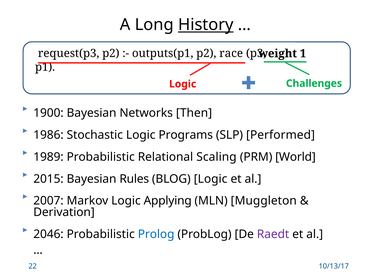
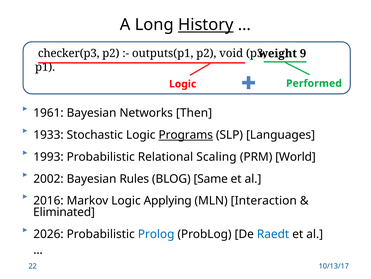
request(p3: request(p3 -> checker(p3
race: race -> void
1: 1 -> 9
Challenges: Challenges -> Performed
1900: 1900 -> 1961
1986: 1986 -> 1933
Programs underline: none -> present
Performed: Performed -> Languages
1989: 1989 -> 1993
2015: 2015 -> 2002
BLOG Logic: Logic -> Same
2007: 2007 -> 2016
Muggleton: Muggleton -> Interaction
Derivation: Derivation -> Eliminated
2046: 2046 -> 2026
Raedt colour: purple -> blue
